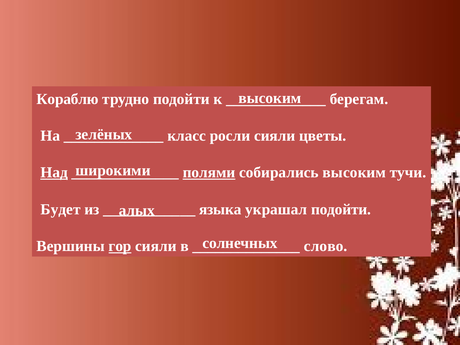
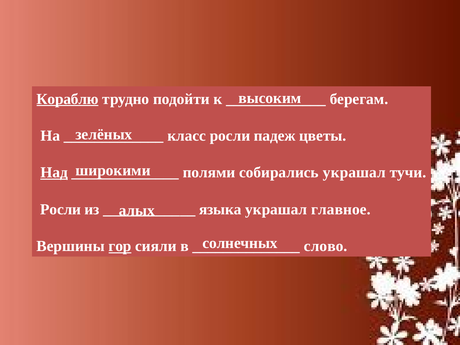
Кораблю underline: none -> present
росли сияли: сияли -> падеж
полями underline: present -> none
собирались высоким: высоким -> украшал
Будет at (61, 209): Будет -> Росли
украшал подойти: подойти -> главное
